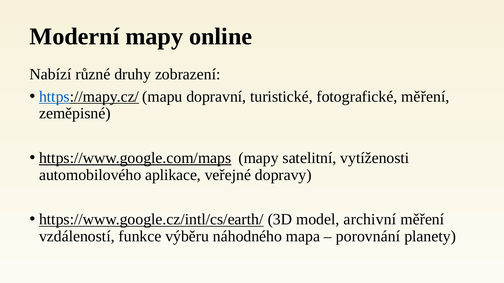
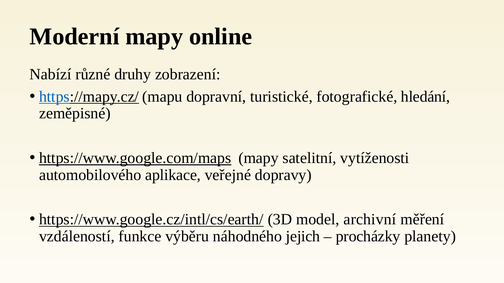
fotografické měření: měření -> hledání
mapa: mapa -> jejich
porovnání: porovnání -> procházky
